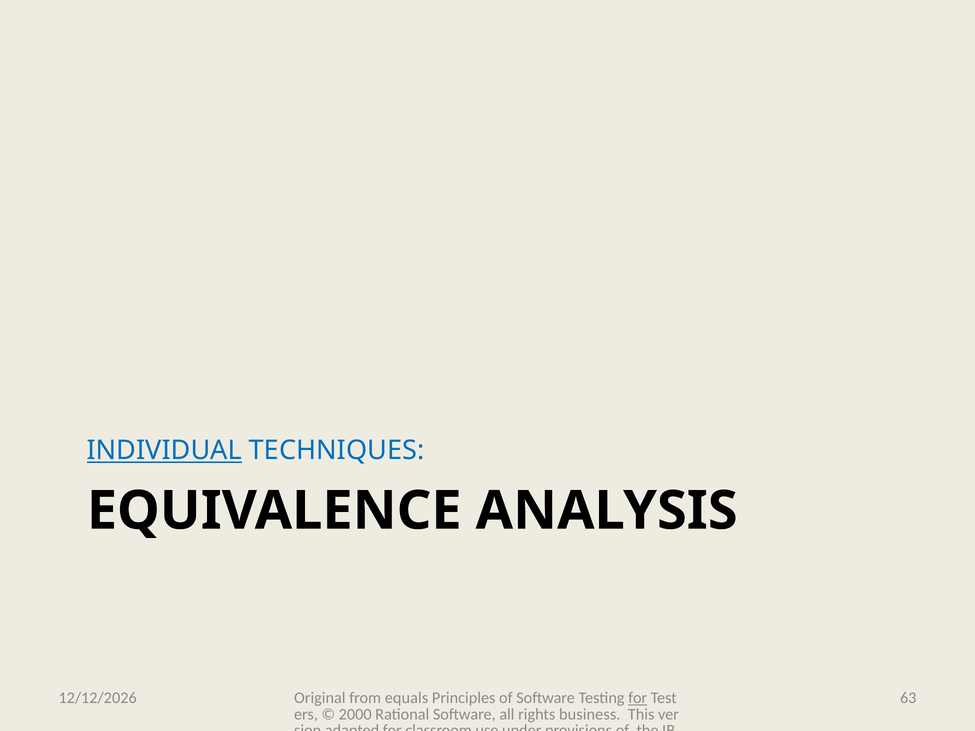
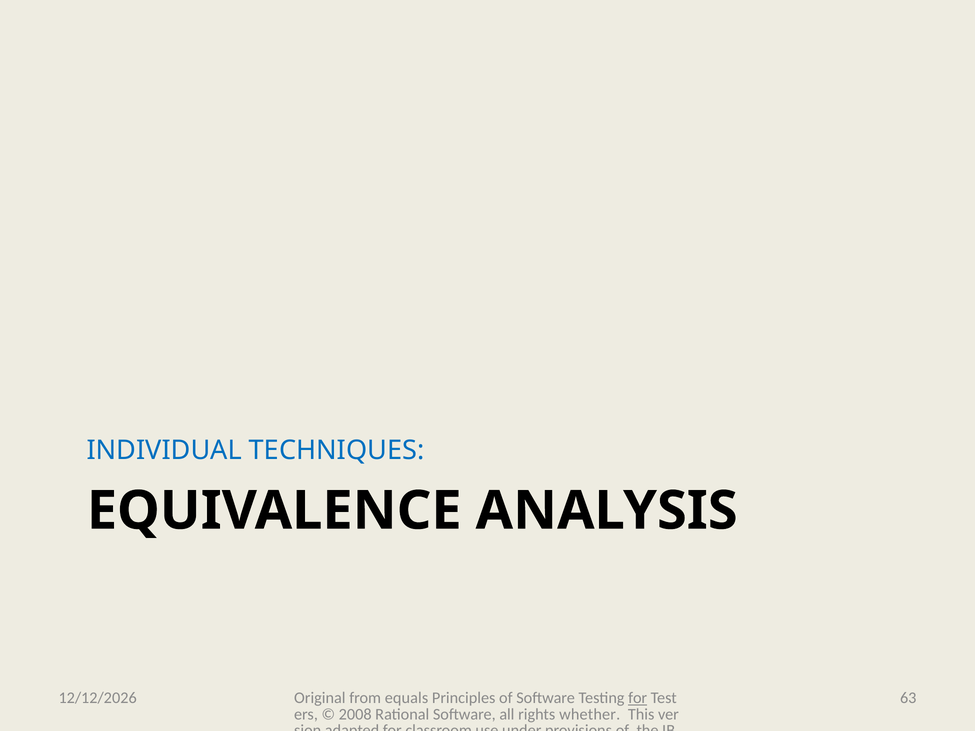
INDIVIDUAL underline: present -> none
2000: 2000 -> 2008
business: business -> whether
